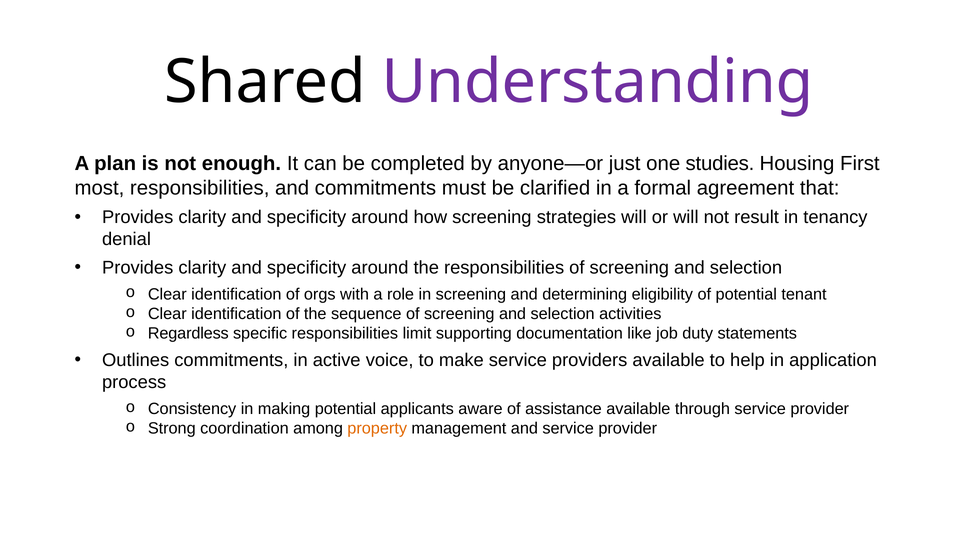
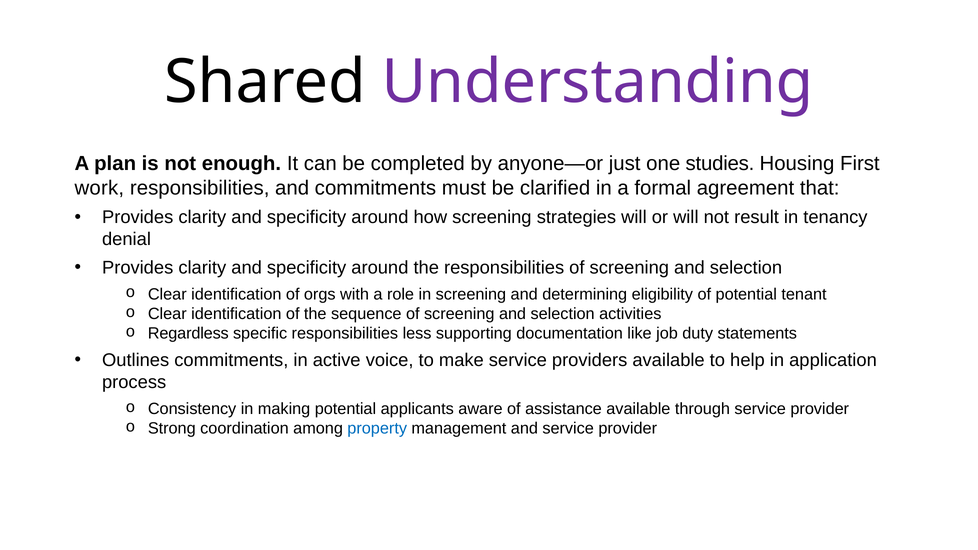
most: most -> work
limit: limit -> less
property colour: orange -> blue
